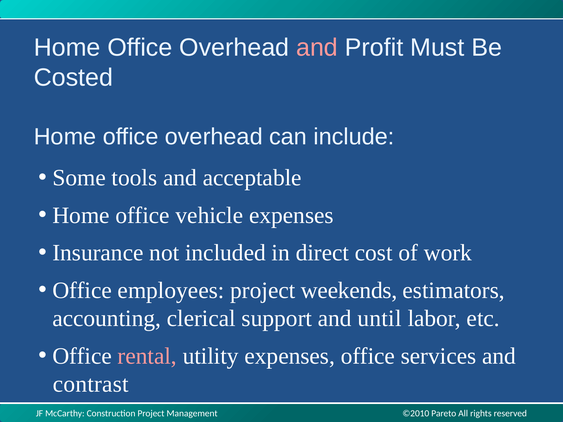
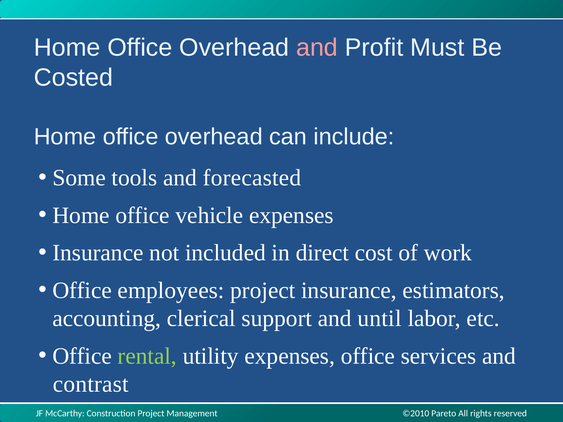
acceptable: acceptable -> forecasted
project weekends: weekends -> insurance
rental colour: pink -> light green
